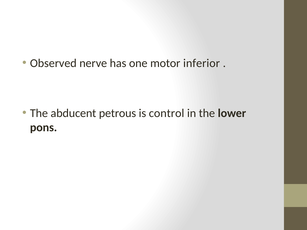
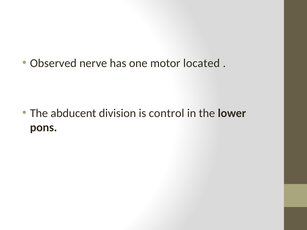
inferior: inferior -> located
petrous: petrous -> division
